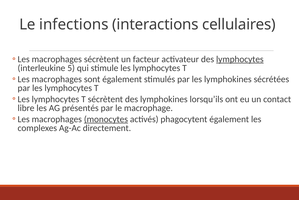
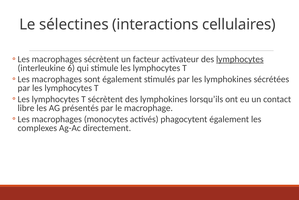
infections: infections -> sélectines
5: 5 -> 6
monocytes underline: present -> none
